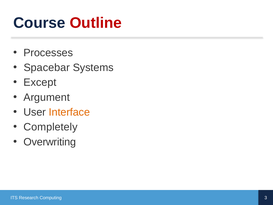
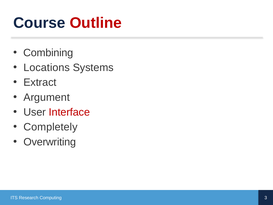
Processes: Processes -> Combining
Spacebar: Spacebar -> Locations
Except: Except -> Extract
Interface colour: orange -> red
